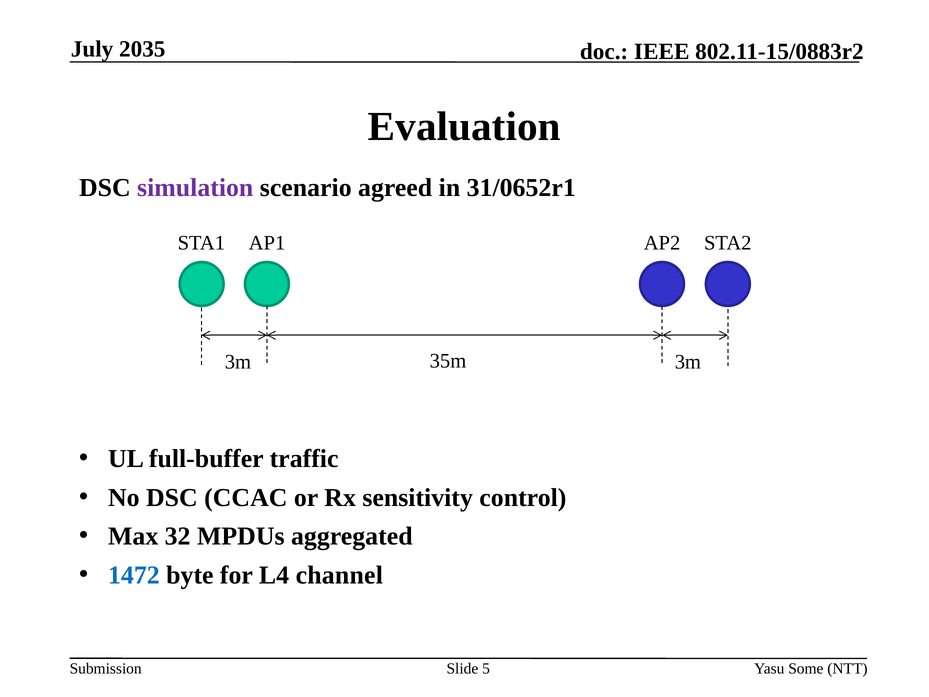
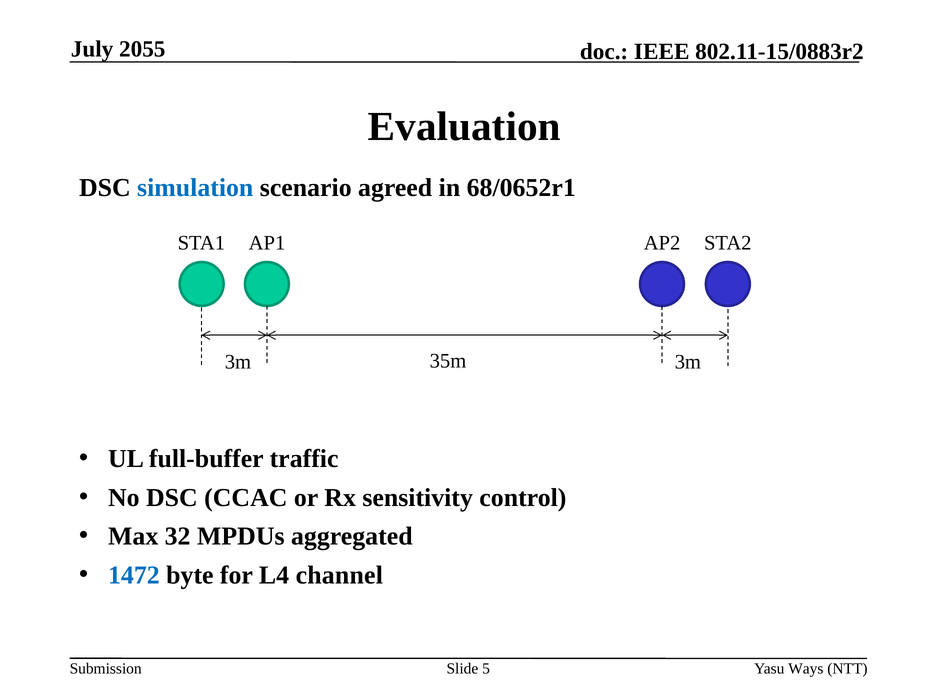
2035: 2035 -> 2055
simulation colour: purple -> blue
31/0652r1: 31/0652r1 -> 68/0652r1
Some: Some -> Ways
